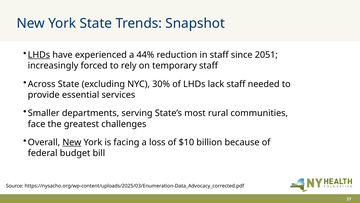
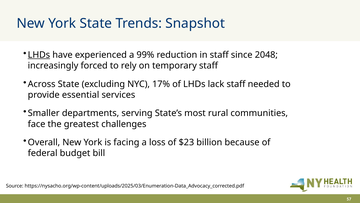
44%: 44% -> 99%
2051: 2051 -> 2048
30%: 30% -> 17%
New at (72, 142) underline: present -> none
$10: $10 -> $23
